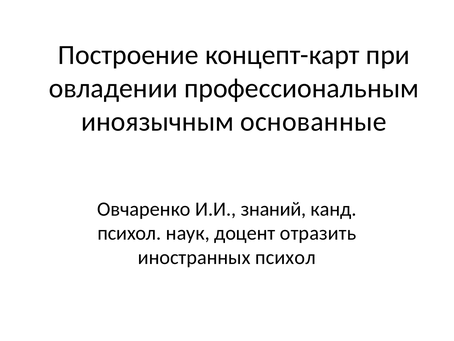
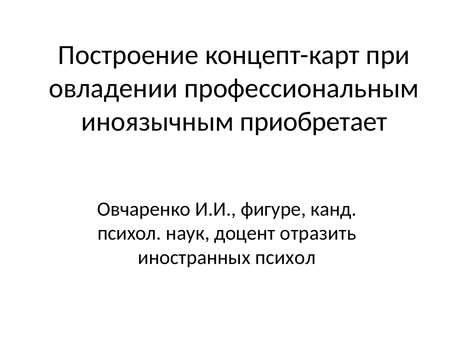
основанные: основанные -> приобретает
знаний: знаний -> фигуре
